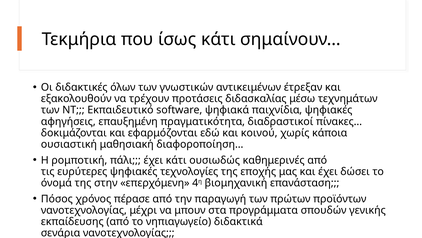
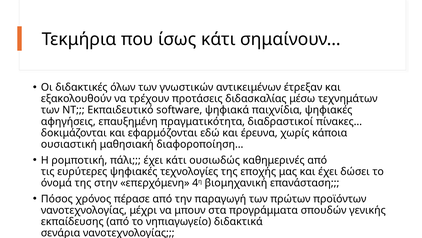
κοινού: κοινού -> έρευνα
